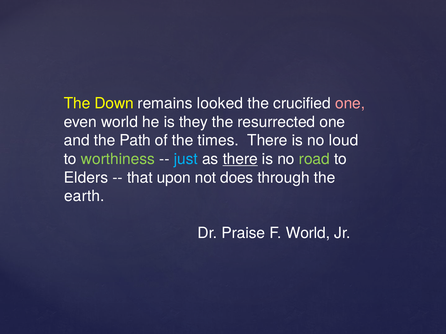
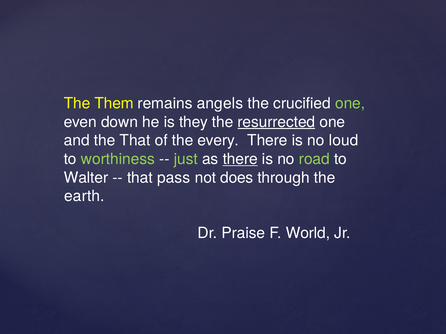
Down: Down -> Them
looked: looked -> angels
one at (350, 104) colour: pink -> light green
even world: world -> down
resurrected underline: none -> present
the Path: Path -> That
times: times -> every
just colour: light blue -> light green
Elders: Elders -> Walter
upon: upon -> pass
